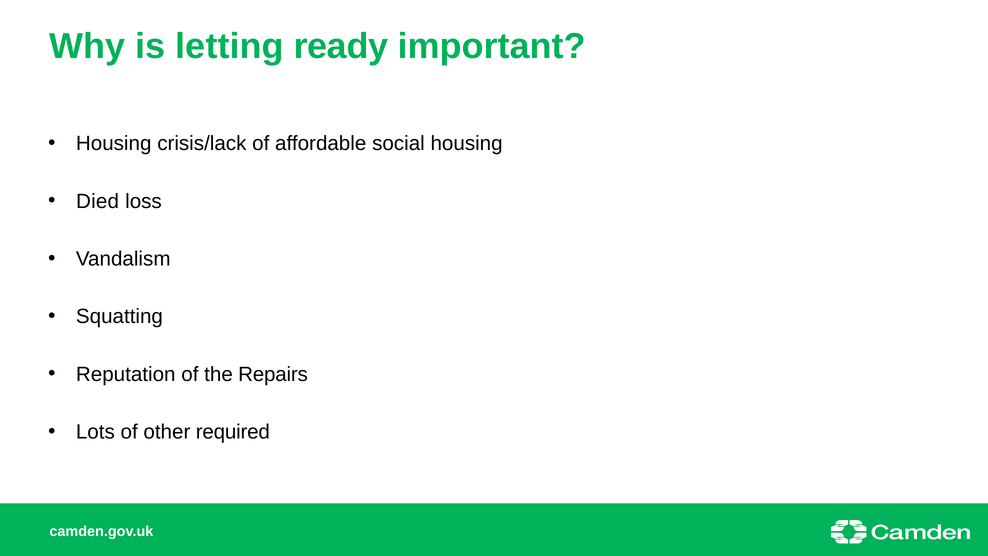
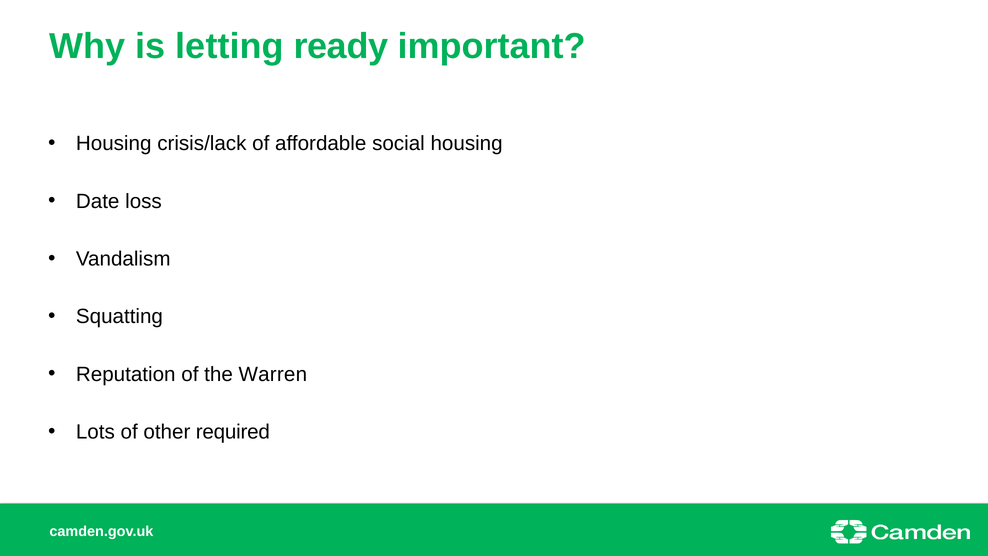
Died: Died -> Date
Repairs: Repairs -> Warren
